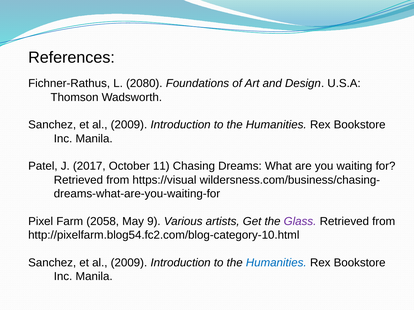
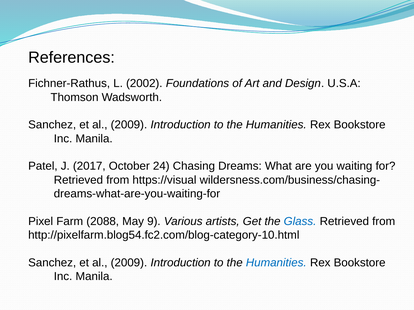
2080: 2080 -> 2002
11: 11 -> 24
2058: 2058 -> 2088
Glass colour: purple -> blue
